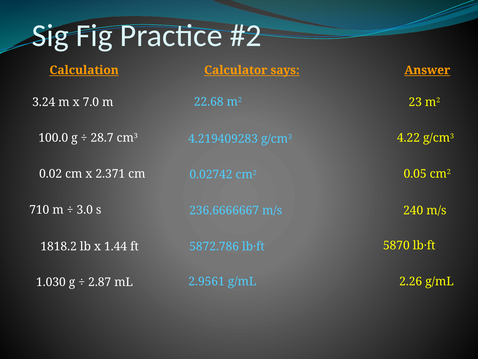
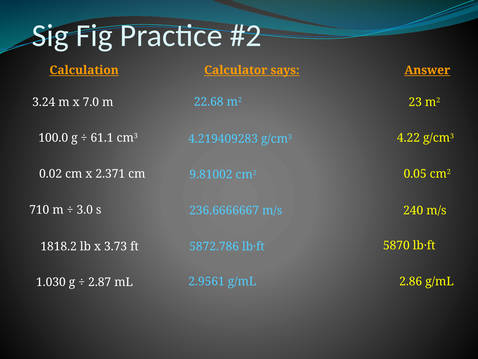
28.7: 28.7 -> 61.1
0.02742: 0.02742 -> 9.81002
1.44: 1.44 -> 3.73
2.26: 2.26 -> 2.86
